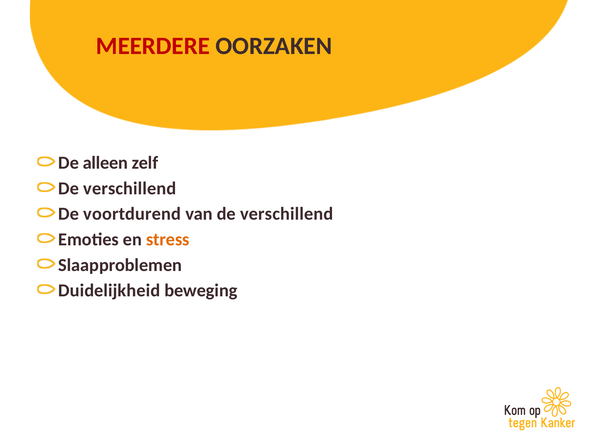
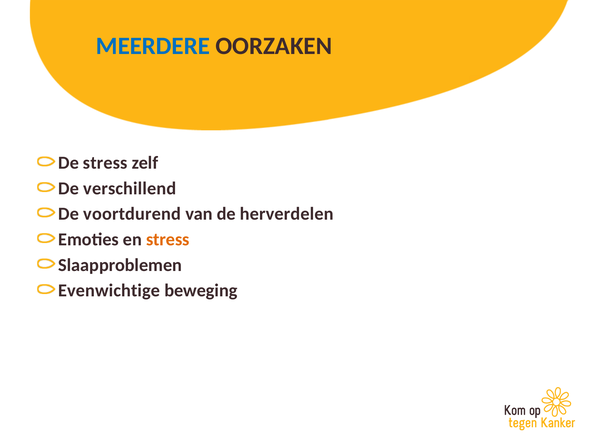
MEERDERE colour: red -> blue
De alleen: alleen -> stress
van de verschillend: verschillend -> herverdelen
Duidelijkheid: Duidelijkheid -> Evenwichtige
